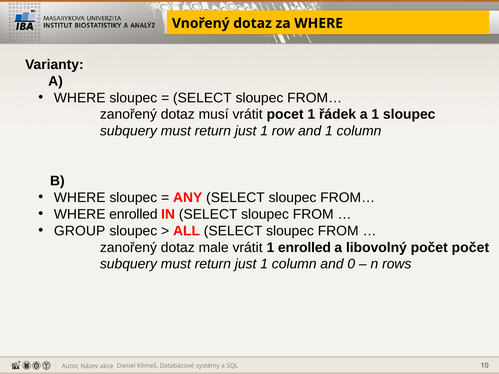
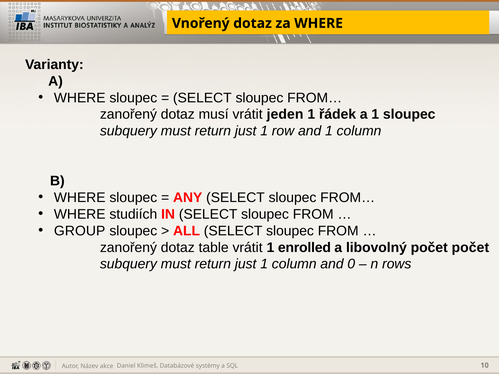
pocet: pocet -> jeden
WHERE enrolled: enrolled -> studiích
male: male -> table
